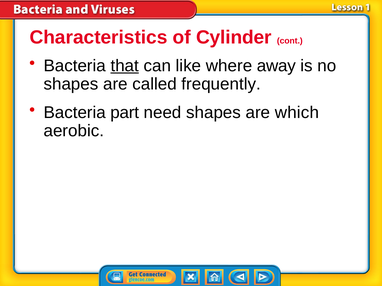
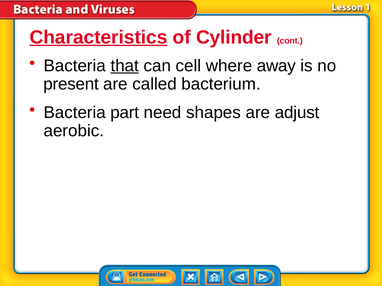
Characteristics underline: none -> present
like: like -> cell
shapes at (71, 84): shapes -> present
frequently: frequently -> bacterium
which: which -> adjust
